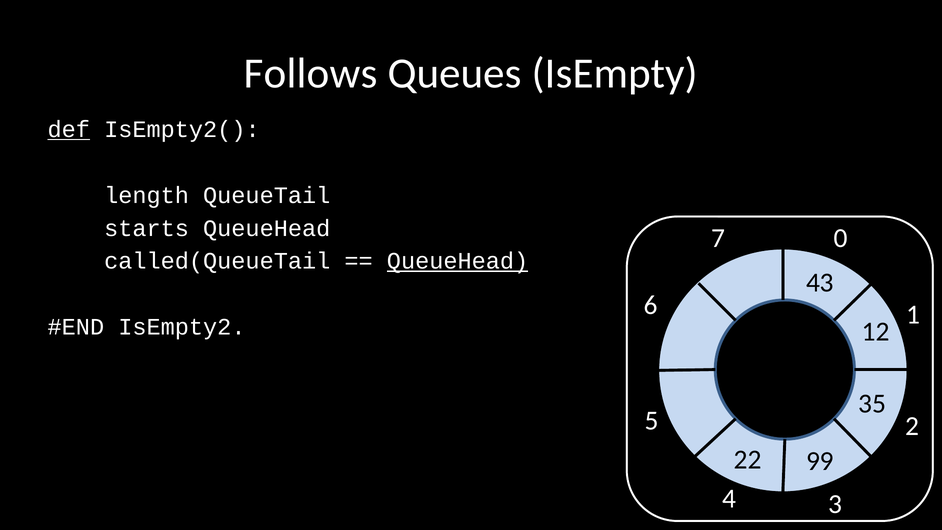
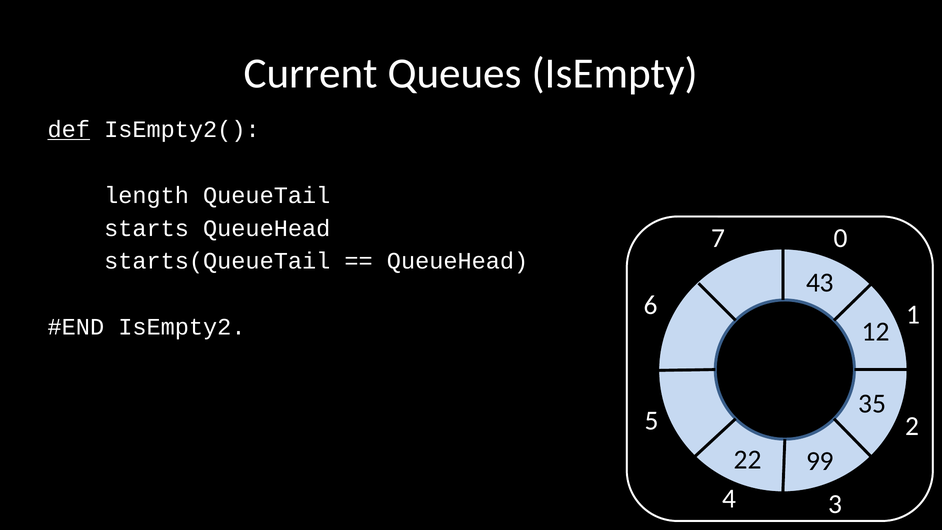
Follows: Follows -> Current
called(QueueTail: called(QueueTail -> starts(QueueTail
QueueHead at (458, 261) underline: present -> none
